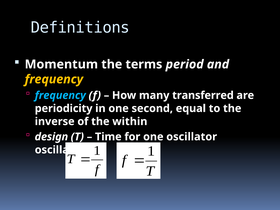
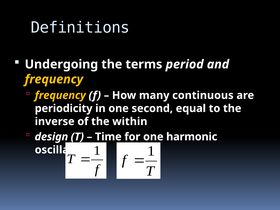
Momentum: Momentum -> Undergoing
frequency at (60, 95) colour: light blue -> yellow
transferred: transferred -> continuous
oscillator: oscillator -> harmonic
